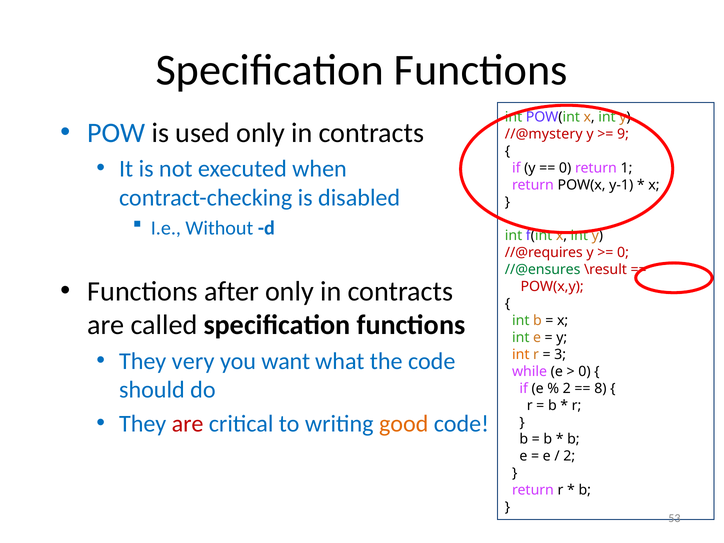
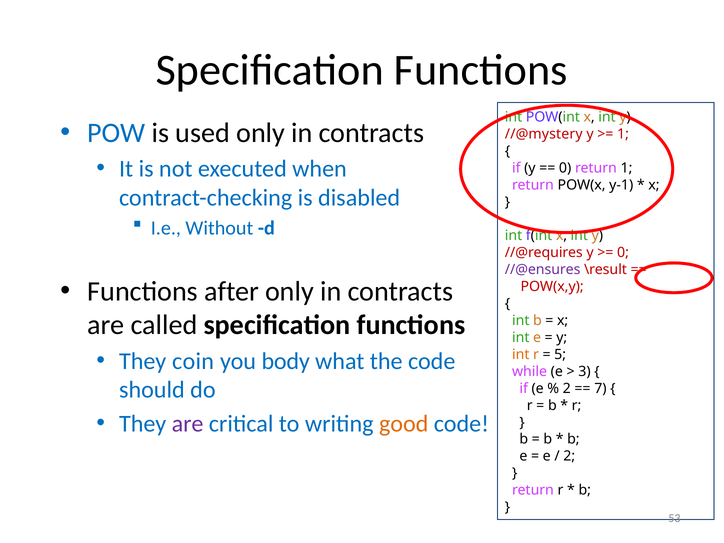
9 at (623, 134): 9 -> 1
//@ensures colour: green -> purple
very: very -> coin
want: want -> body
3: 3 -> 5
0 at (584, 371): 0 -> 3
8: 8 -> 7
are at (188, 424) colour: red -> purple
